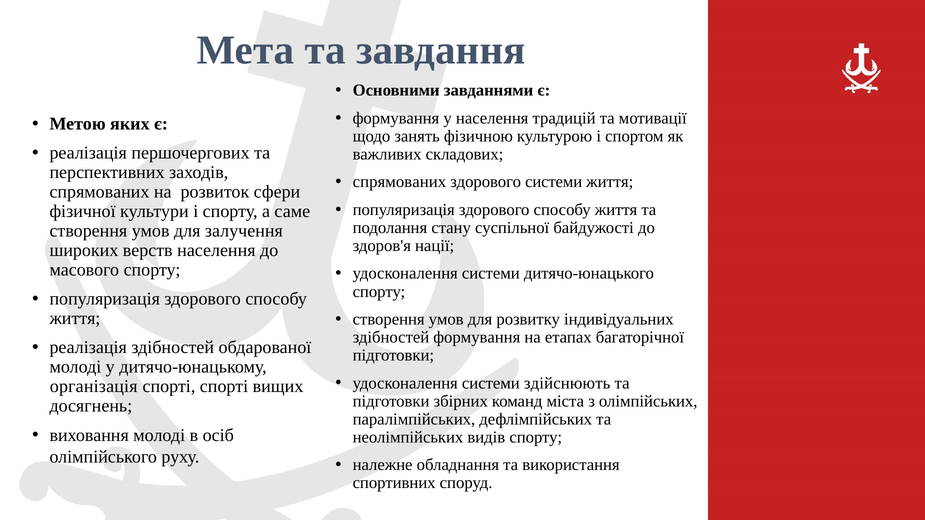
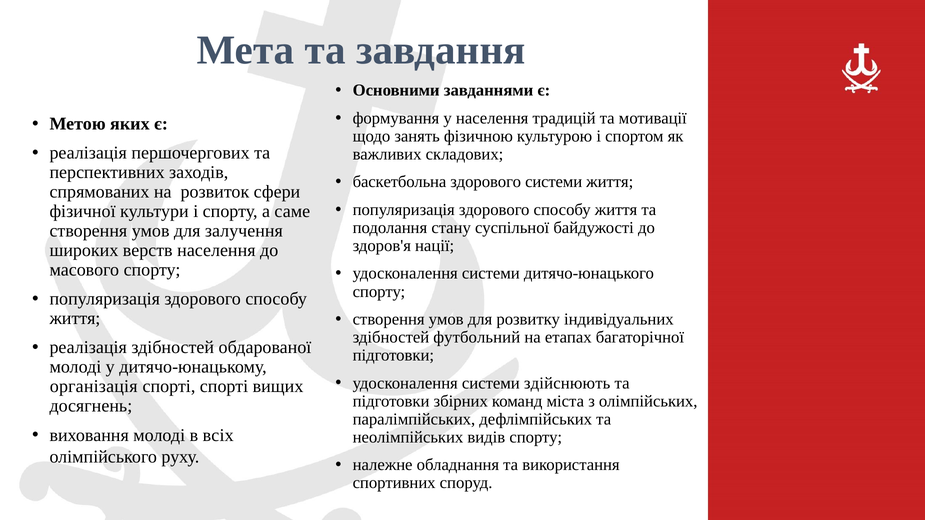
спрямованих at (399, 182): спрямованих -> баскетбольна
здібностей формування: формування -> футбольний
осіб: осіб -> всіх
